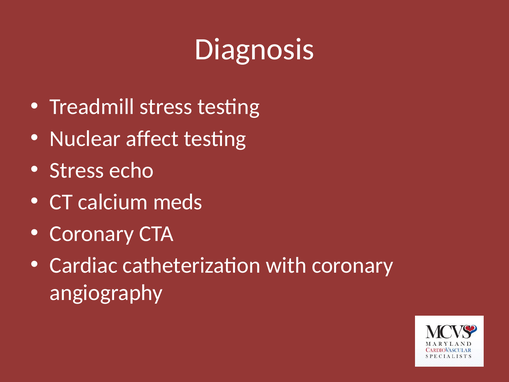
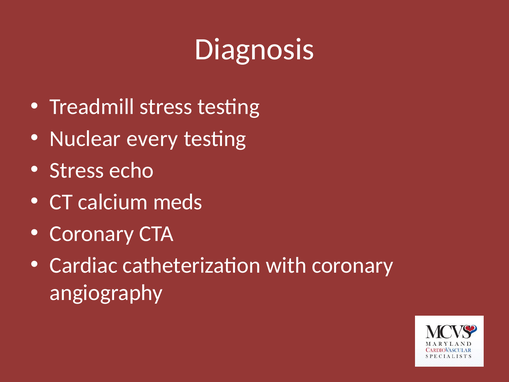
affect: affect -> every
